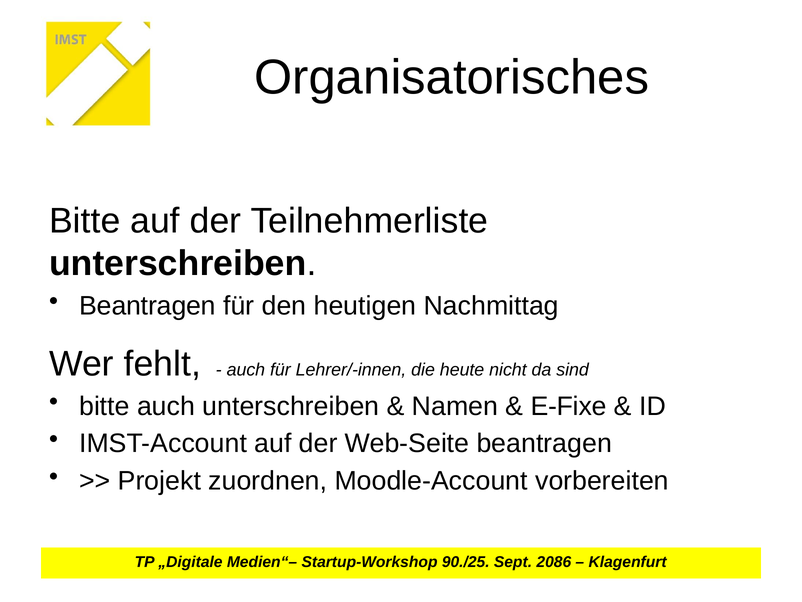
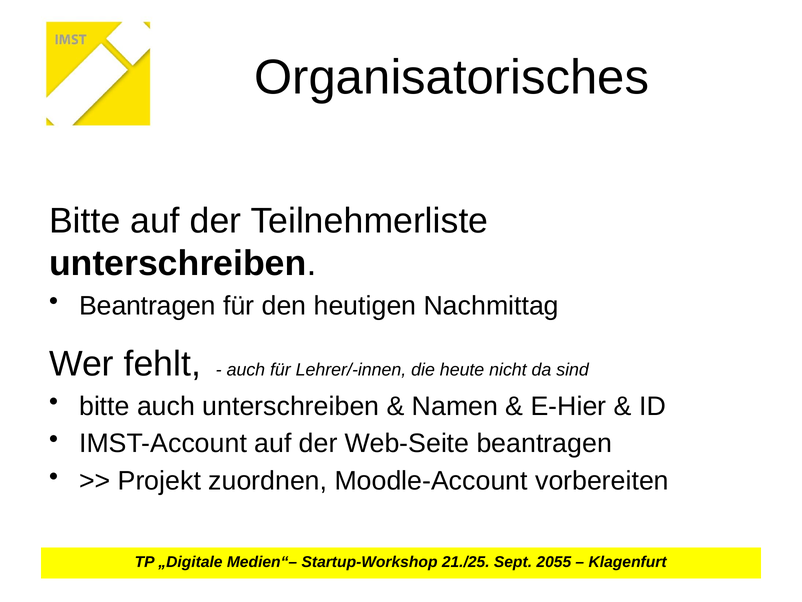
E-Fixe: E-Fixe -> E-Hier
90./25: 90./25 -> 21./25
2086: 2086 -> 2055
